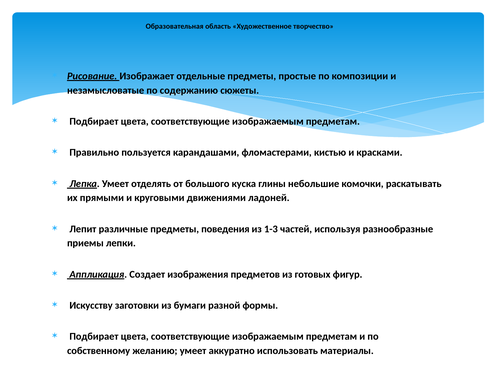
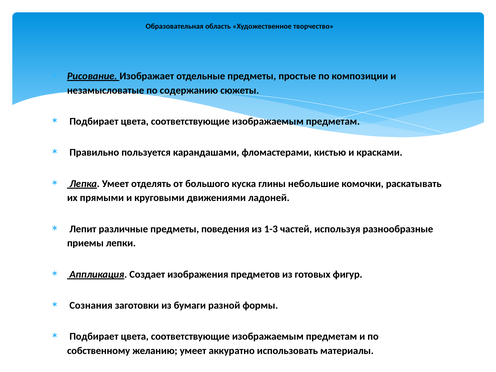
Искусству: Искусству -> Сознания
